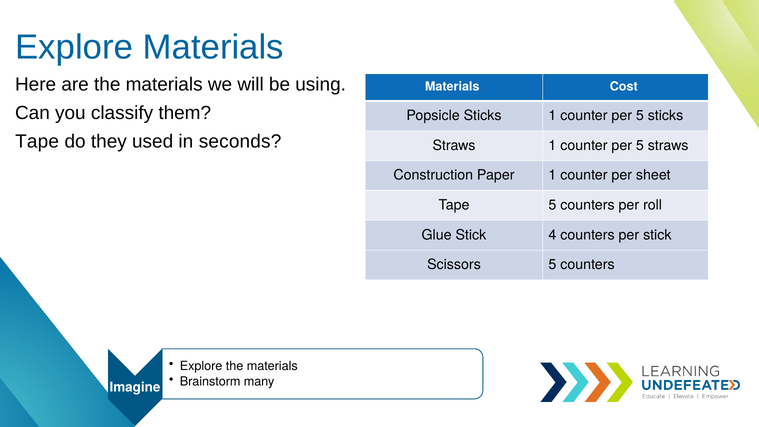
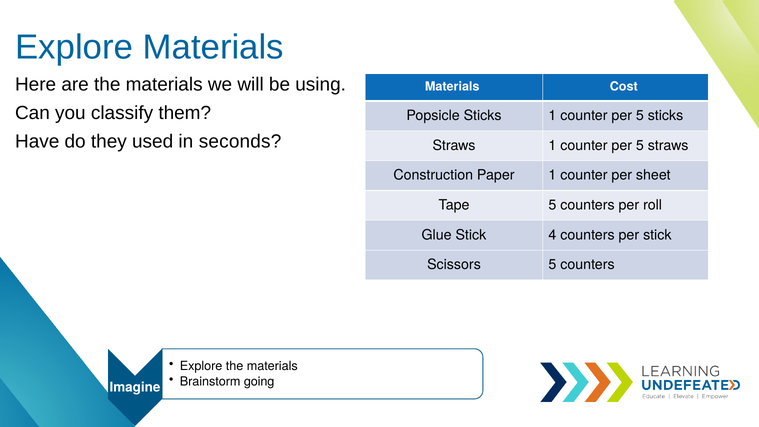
Tape at (37, 141): Tape -> Have
many: many -> going
